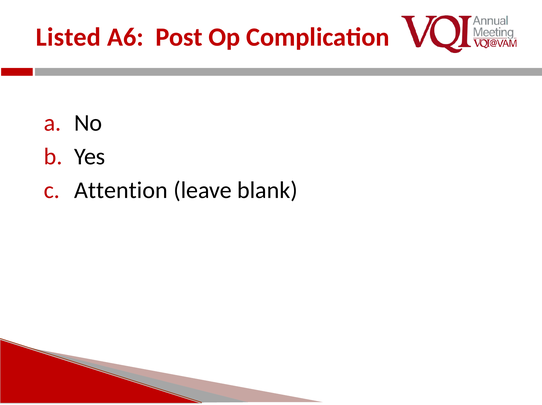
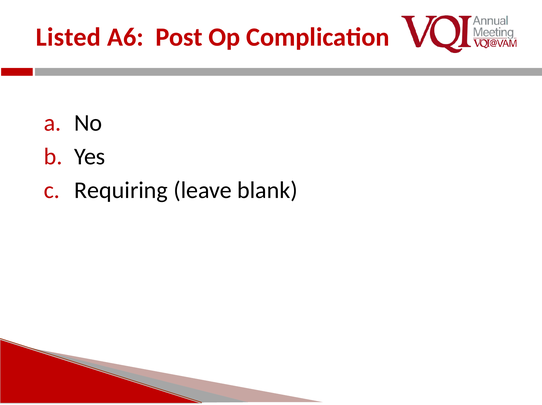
Attention: Attention -> Requiring
